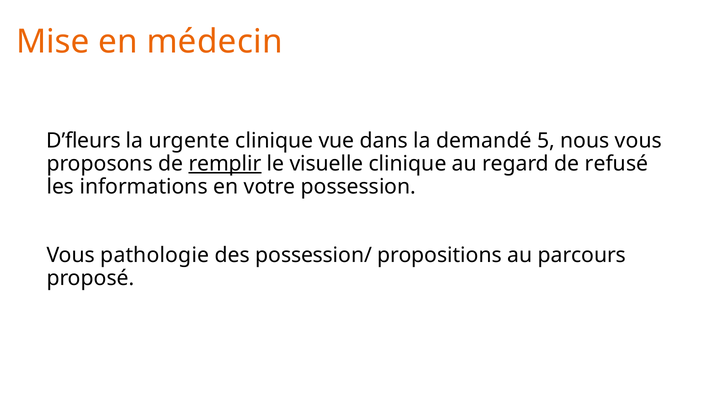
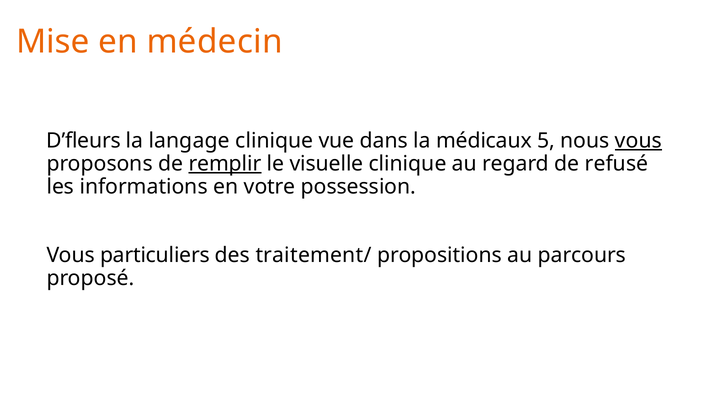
urgente: urgente -> langage
demandé: demandé -> médicaux
vous at (638, 141) underline: none -> present
pathologie: pathologie -> particuliers
possession/: possession/ -> traitement/
